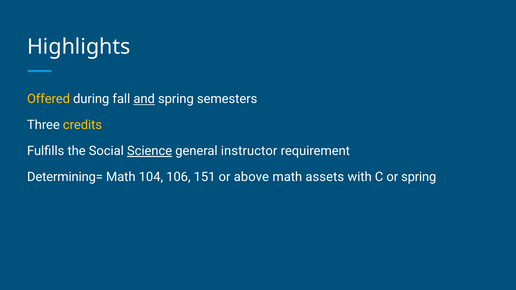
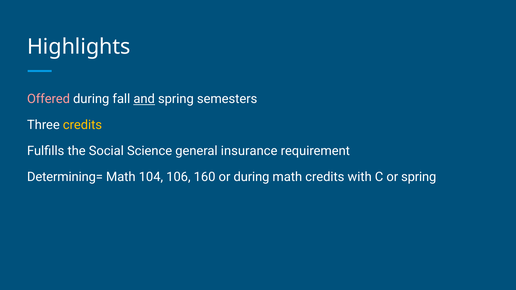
Offered colour: yellow -> pink
Science underline: present -> none
instructor: instructor -> insurance
151: 151 -> 160
or above: above -> during
math assets: assets -> credits
